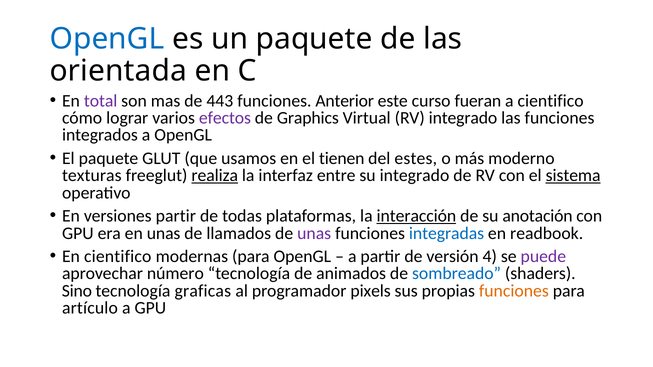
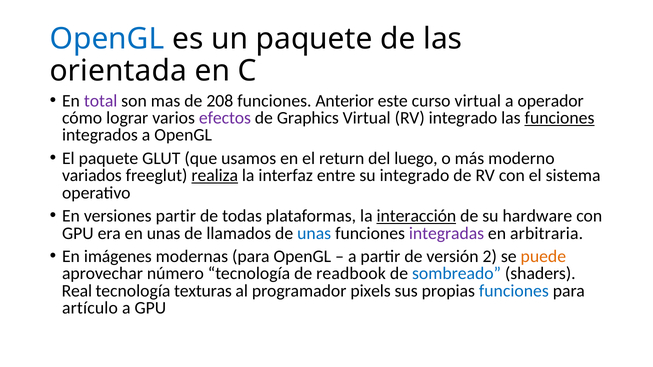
443: 443 -> 208
curso fueran: fueran -> virtual
a cientifico: cientifico -> operador
funciones at (560, 118) underline: none -> present
tienen: tienen -> return
estes: estes -> luego
texturas: texturas -> variados
sistema underline: present -> none
anotación: anotación -> hardware
unas at (314, 233) colour: purple -> blue
integradas colour: blue -> purple
readbook: readbook -> arbitraria
En cientifico: cientifico -> imágenes
4: 4 -> 2
puede colour: purple -> orange
animados: animados -> readbook
Sino: Sino -> Real
graficas: graficas -> texturas
funciones at (514, 291) colour: orange -> blue
